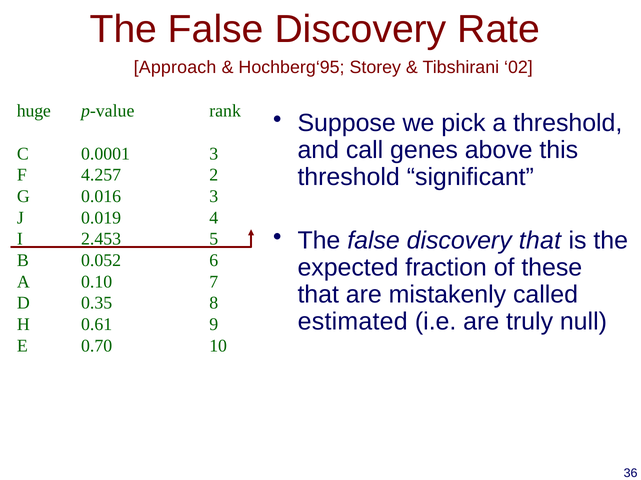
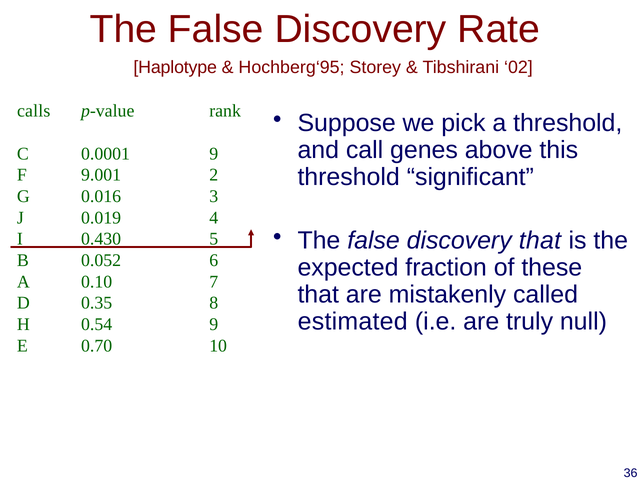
Approach: Approach -> Haplotype
huge: huge -> calls
0.0001 3: 3 -> 9
4.257: 4.257 -> 9.001
2.453: 2.453 -> 0.430
0.61: 0.61 -> 0.54
